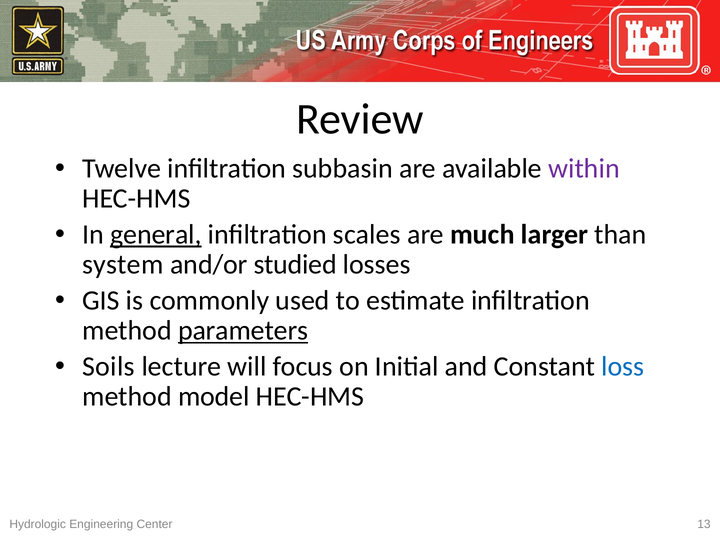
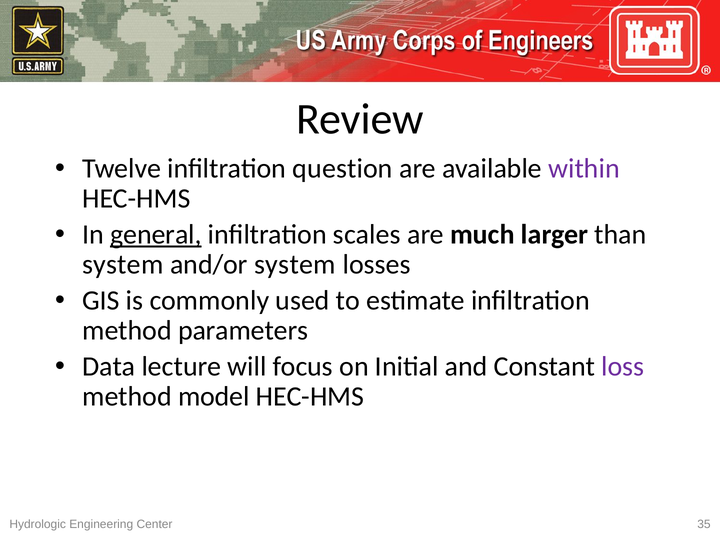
subbasin: subbasin -> question
and/or studied: studied -> system
parameters underline: present -> none
Soils: Soils -> Data
loss colour: blue -> purple
13: 13 -> 35
